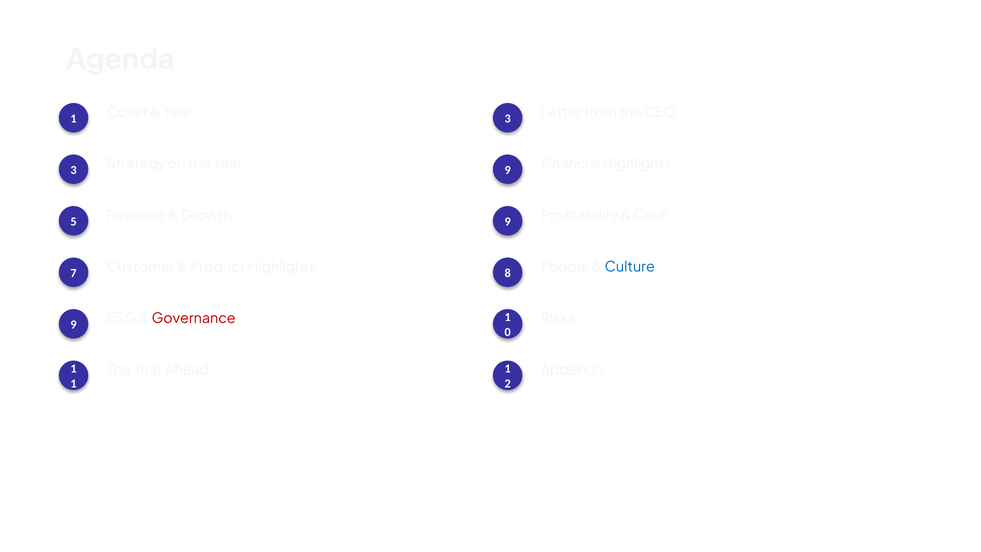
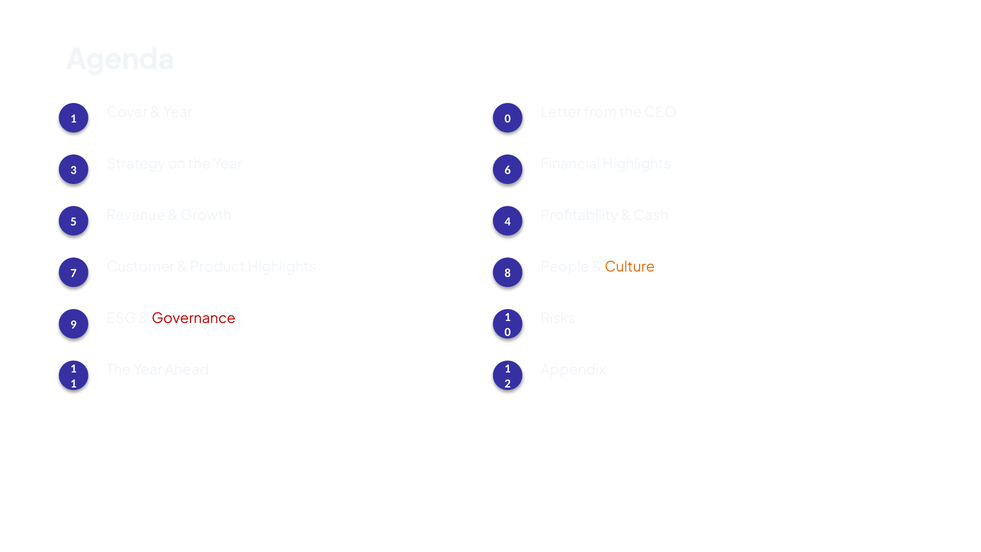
Year 3: 3 -> 0
Year 9: 9 -> 6
Growth 9: 9 -> 4
Culture colour: blue -> orange
